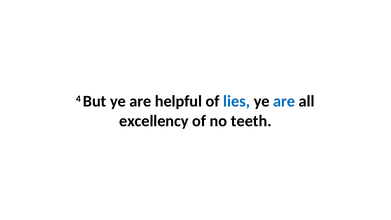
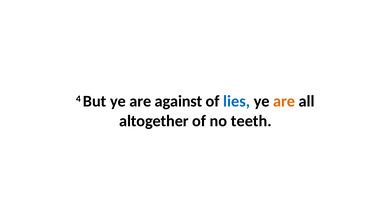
helpful: helpful -> against
are at (284, 101) colour: blue -> orange
excellency: excellency -> altogether
